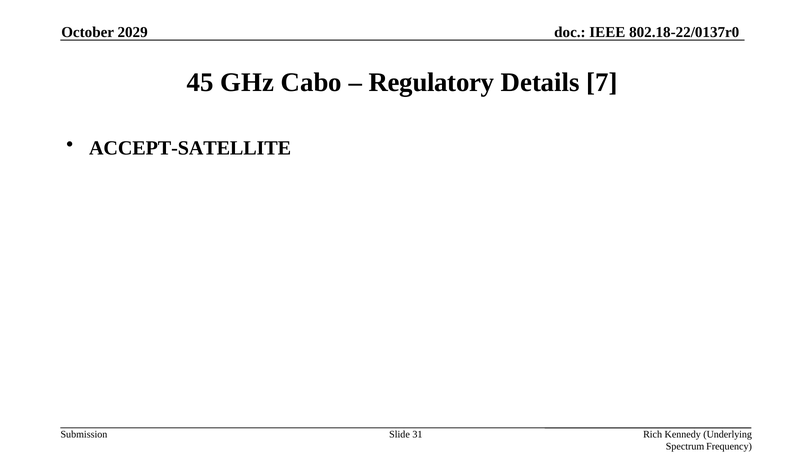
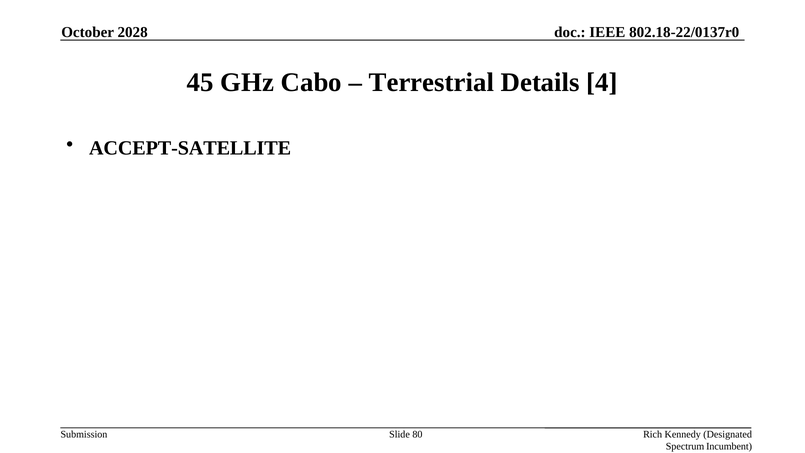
2029: 2029 -> 2028
Regulatory: Regulatory -> Terrestrial
7: 7 -> 4
31: 31 -> 80
Underlying: Underlying -> Designated
Frequency: Frequency -> Incumbent
